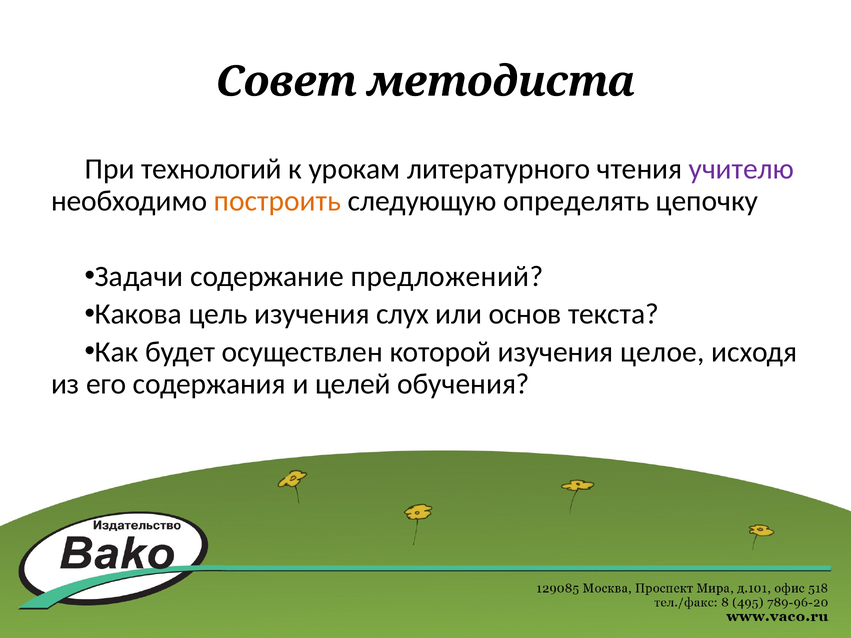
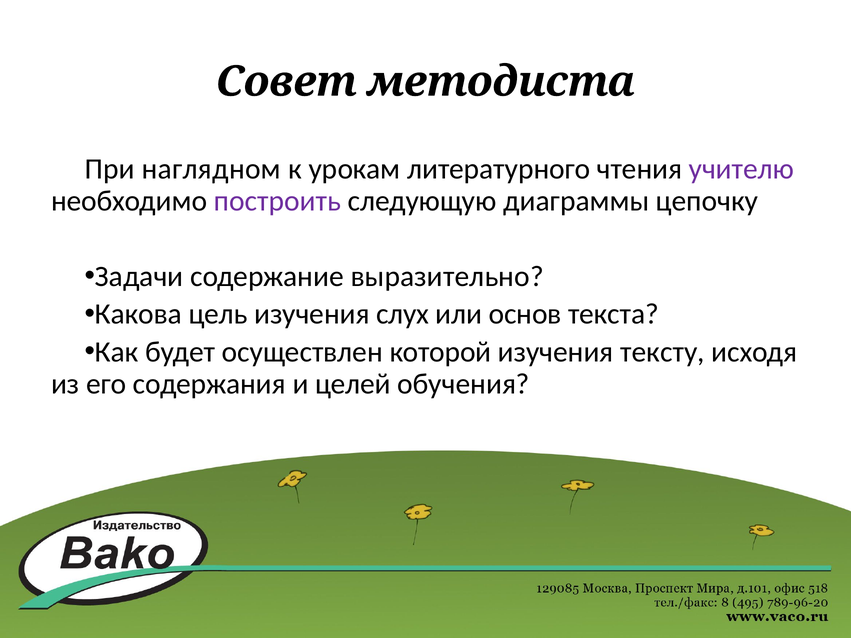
технологий: технологий -> наглядном
построить colour: orange -> purple
определять: определять -> диаграммы
предложений: предложений -> выразительно
целое: целое -> тексту
